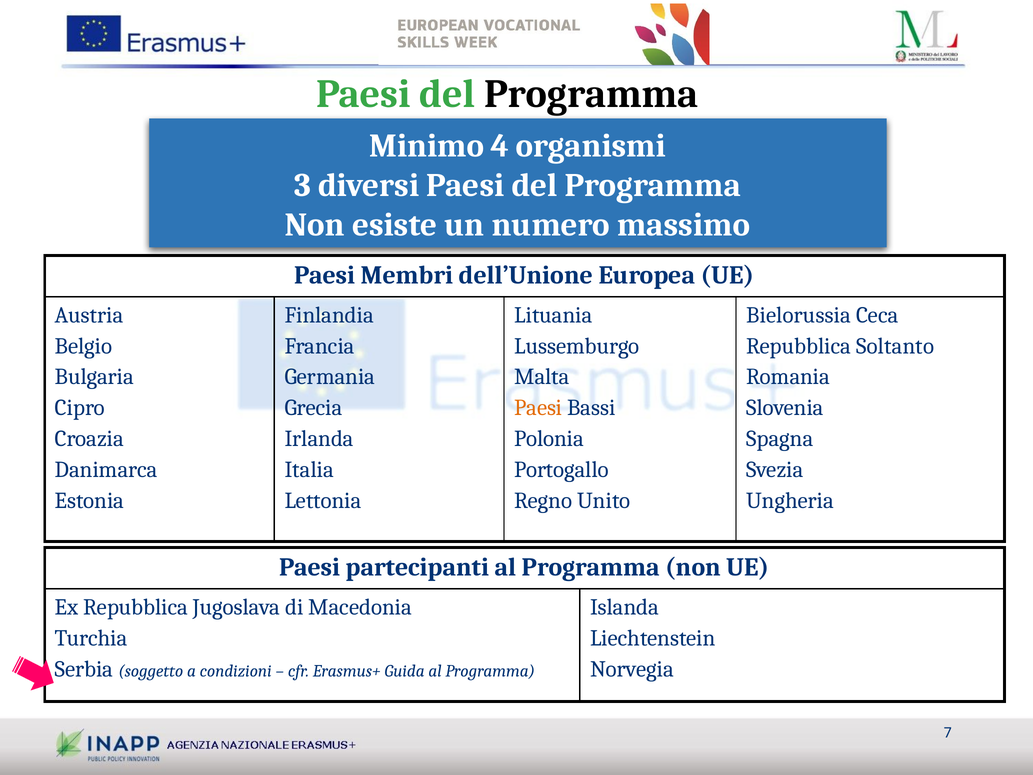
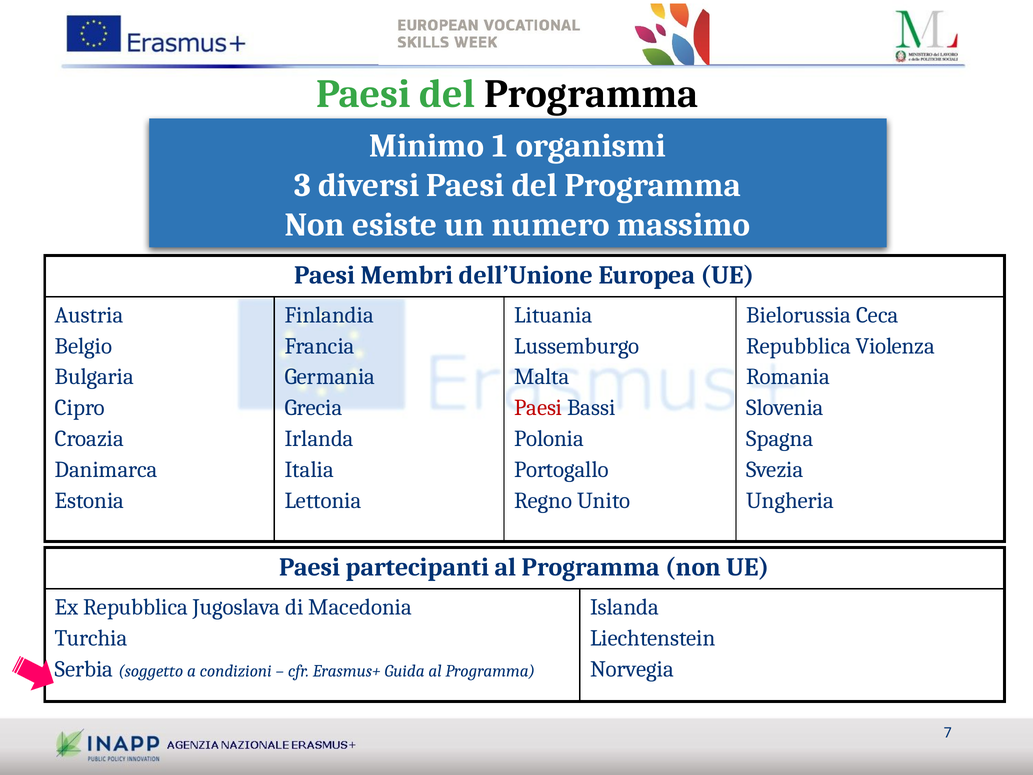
4: 4 -> 1
Soltanto: Soltanto -> Violenza
Paesi at (538, 408) colour: orange -> red
